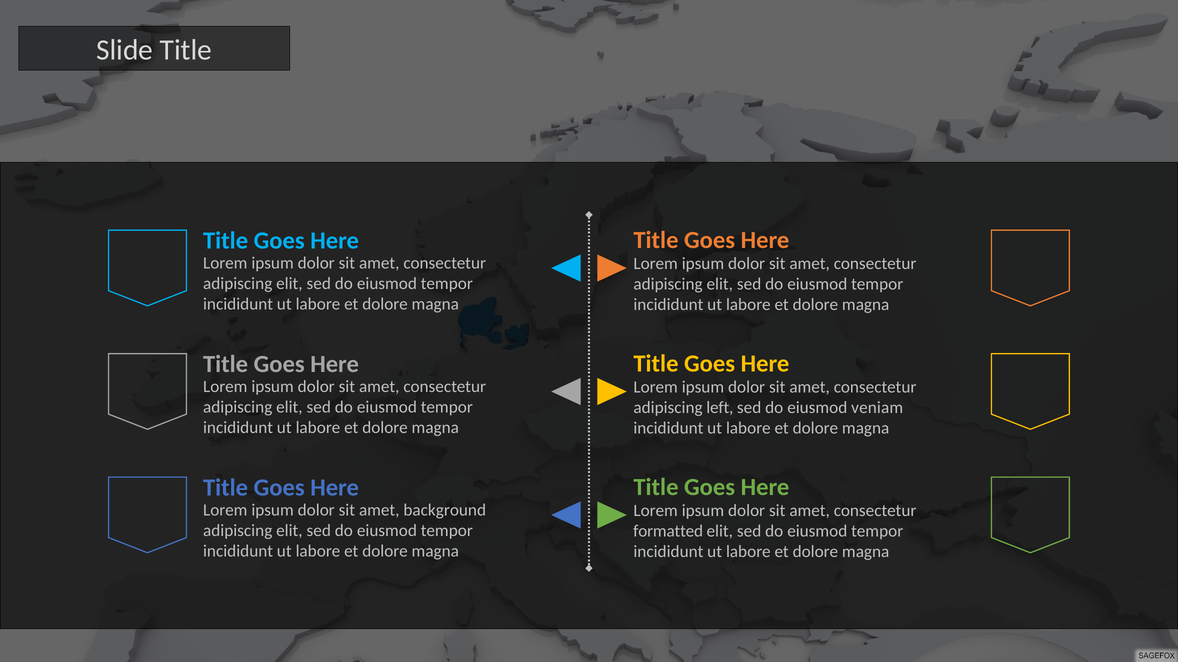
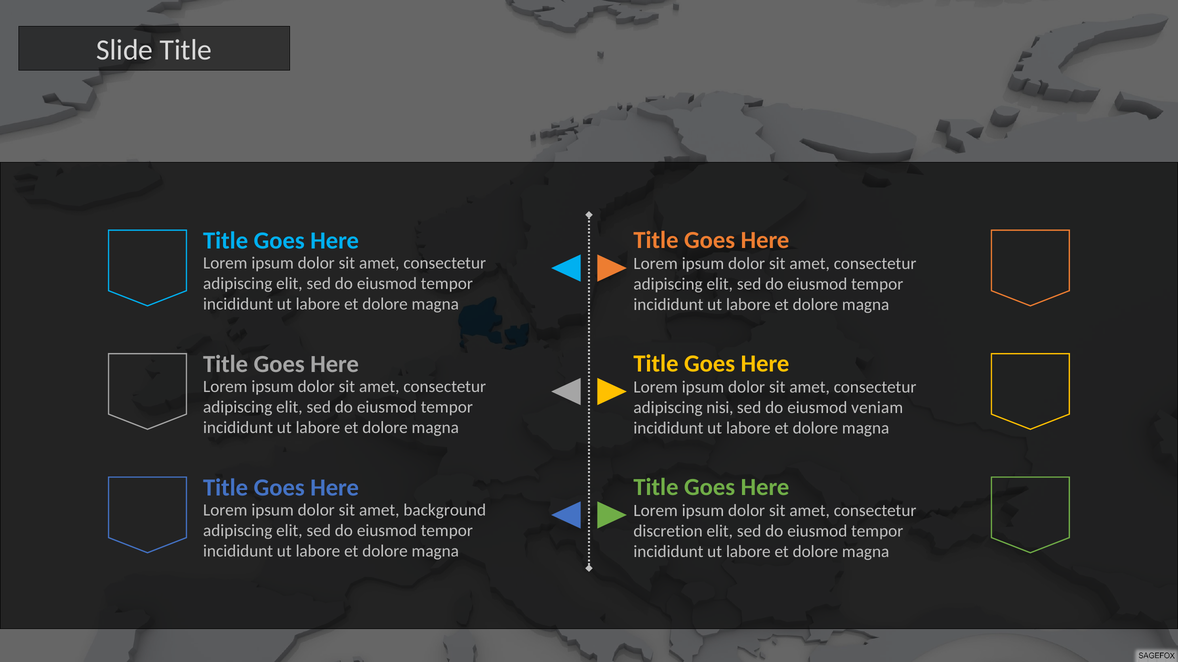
left: left -> nisi
formatted: formatted -> discretion
